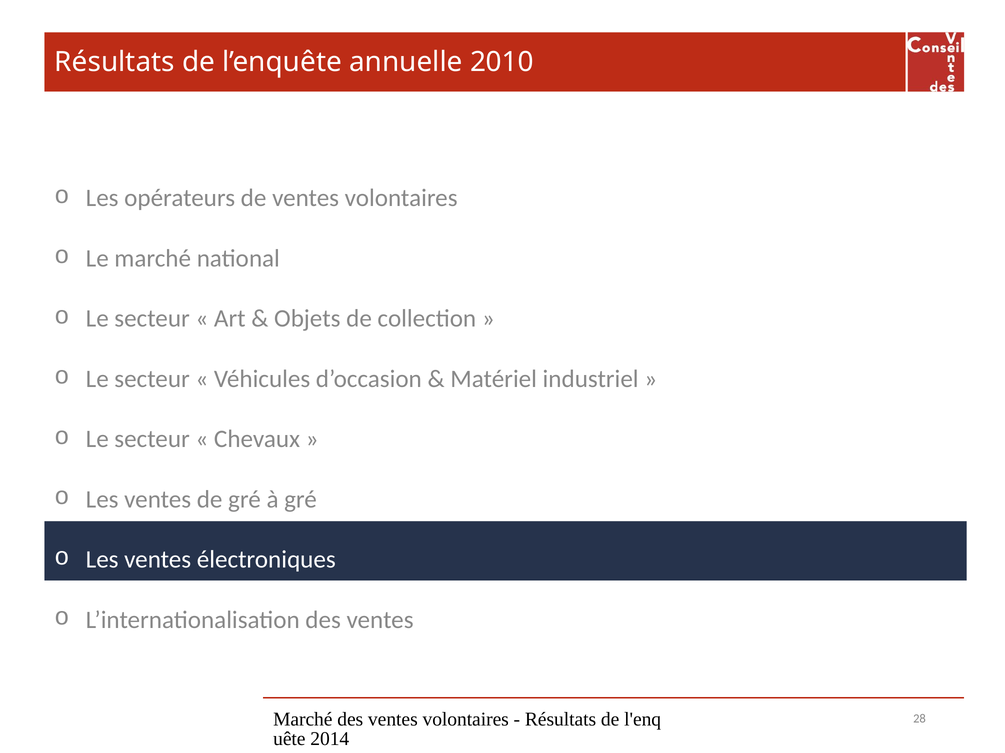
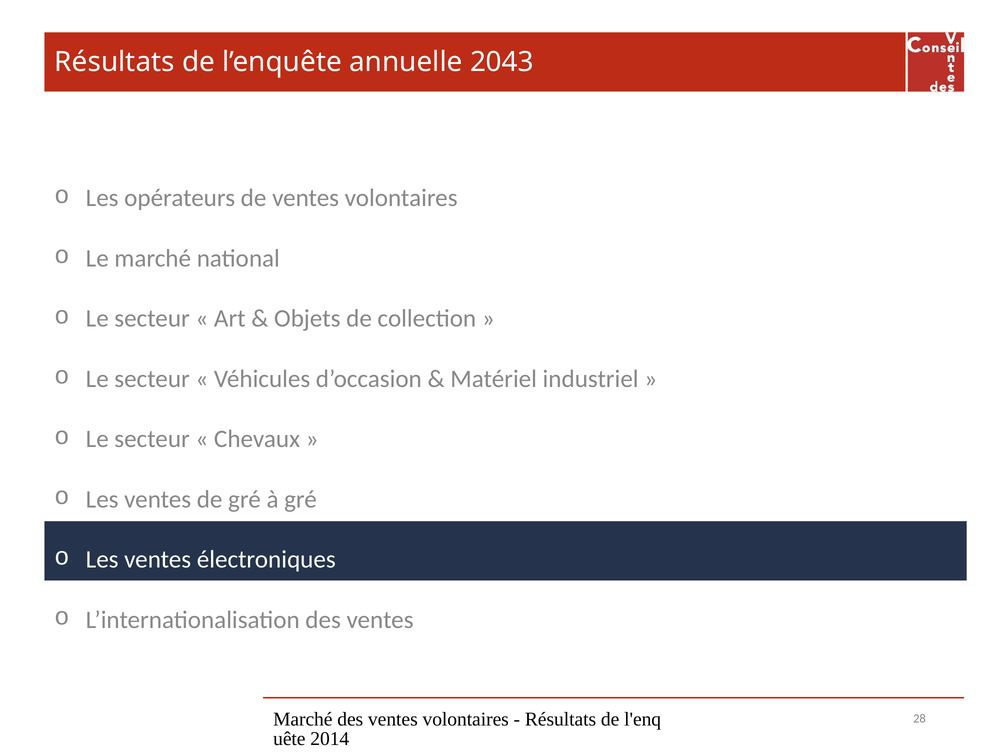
2010: 2010 -> 2043
